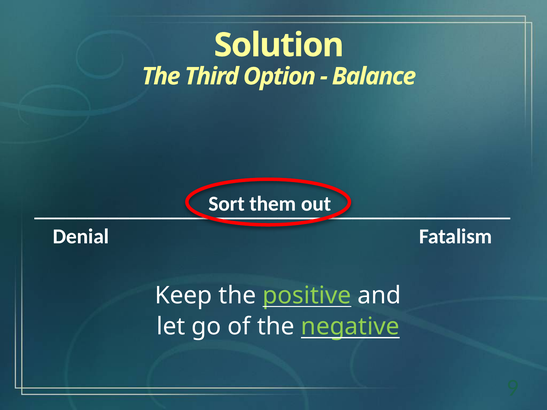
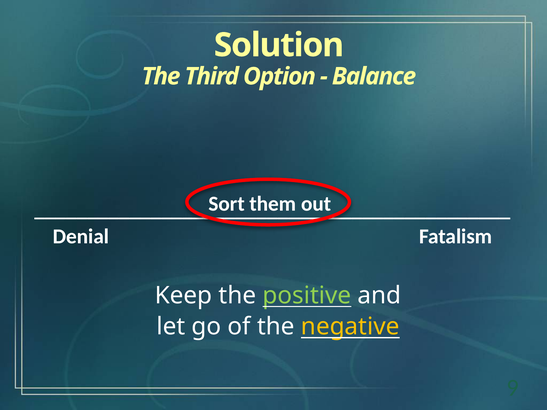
negative colour: light green -> yellow
